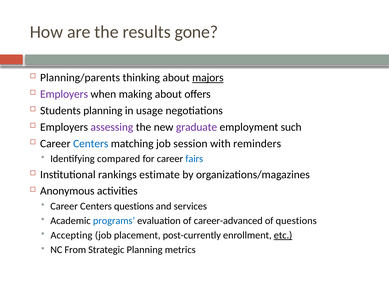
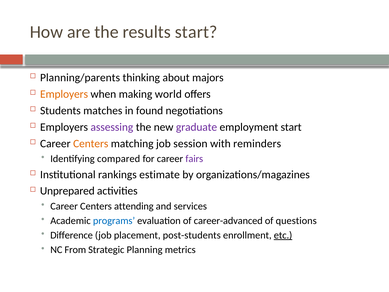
results gone: gone -> start
majors underline: present -> none
Employers at (64, 94) colour: purple -> orange
making about: about -> world
Students planning: planning -> matches
usage: usage -> found
employment such: such -> start
Centers at (91, 143) colour: blue -> orange
fairs colour: blue -> purple
Anonymous: Anonymous -> Unprepared
Centers questions: questions -> attending
Accepting: Accepting -> Difference
post-currently: post-currently -> post-students
